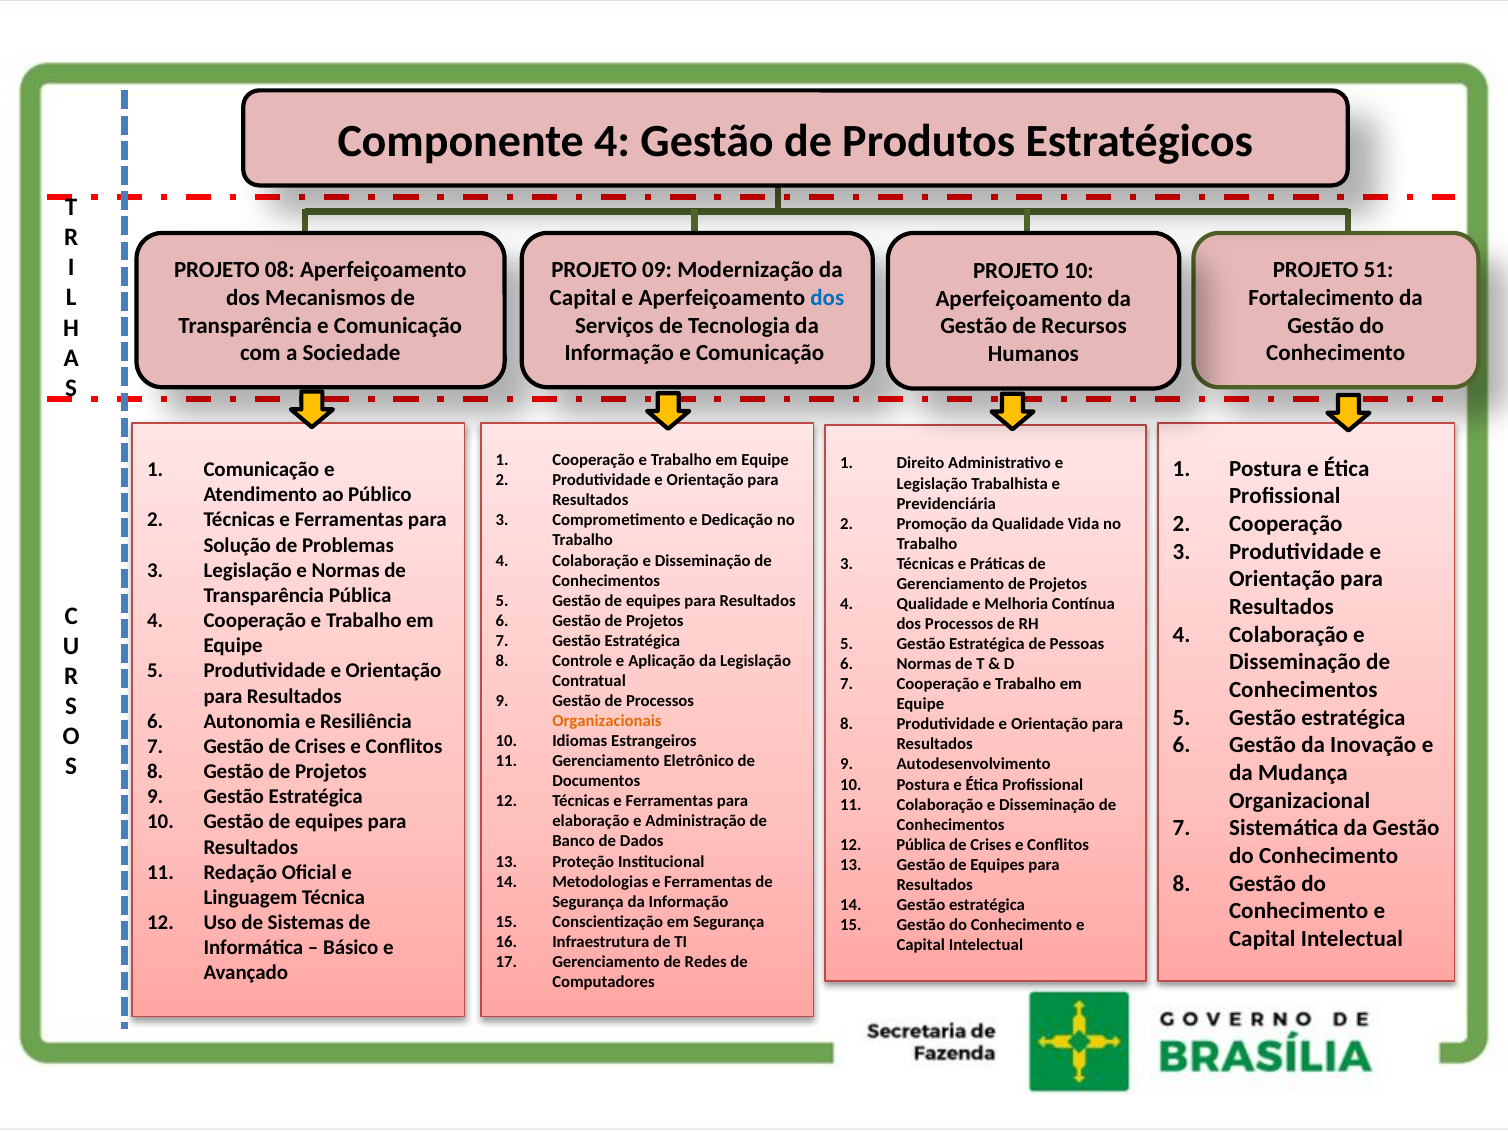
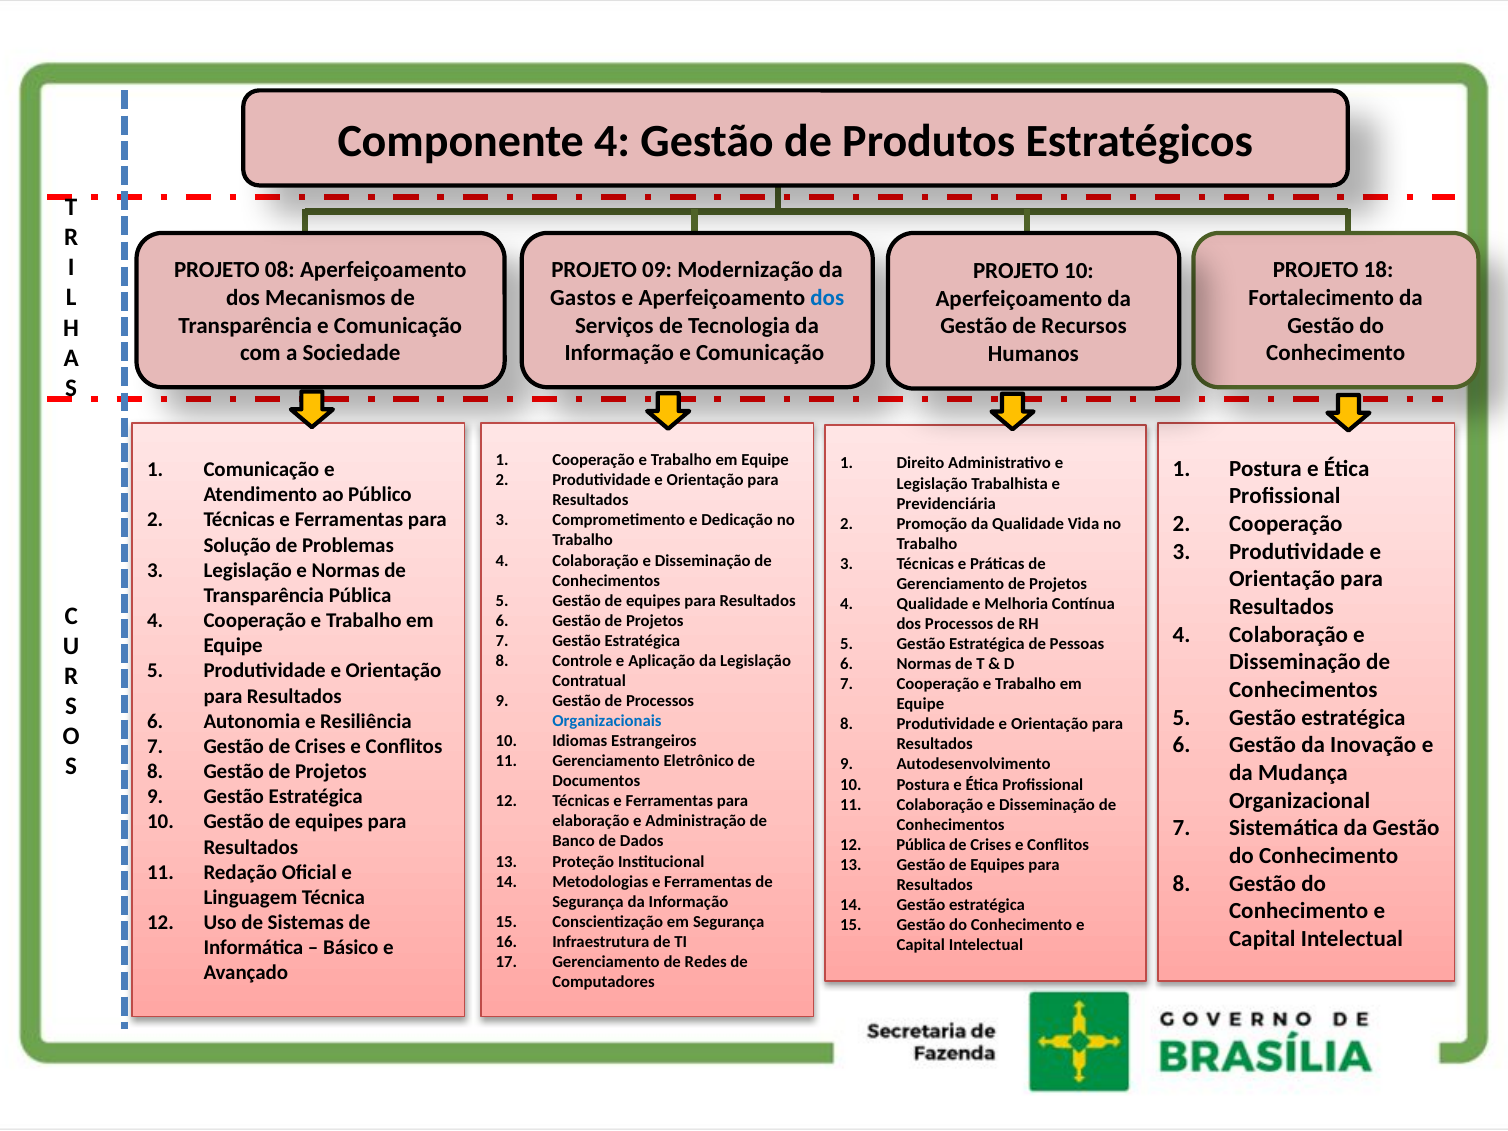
51: 51 -> 18
Capital at (583, 298): Capital -> Gastos
Organizacionais colour: orange -> blue
